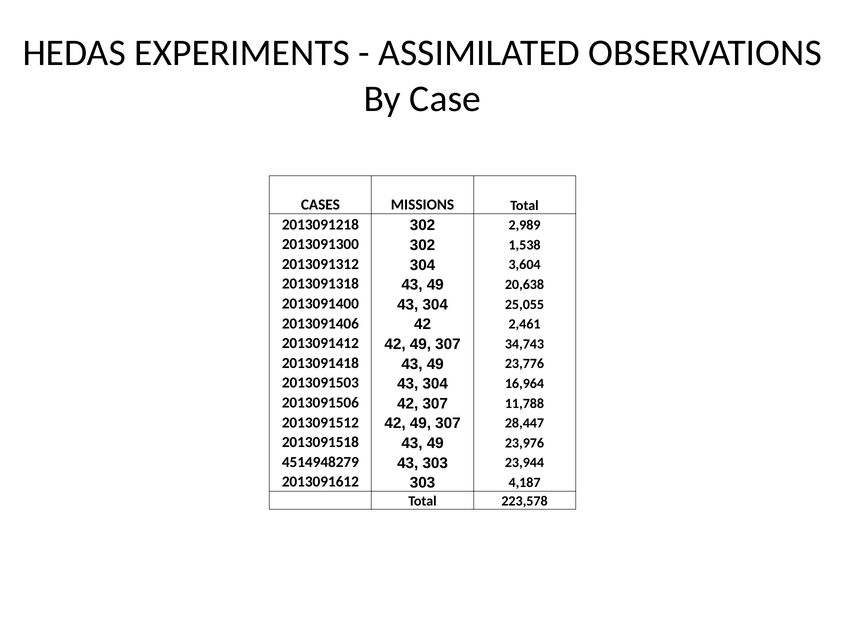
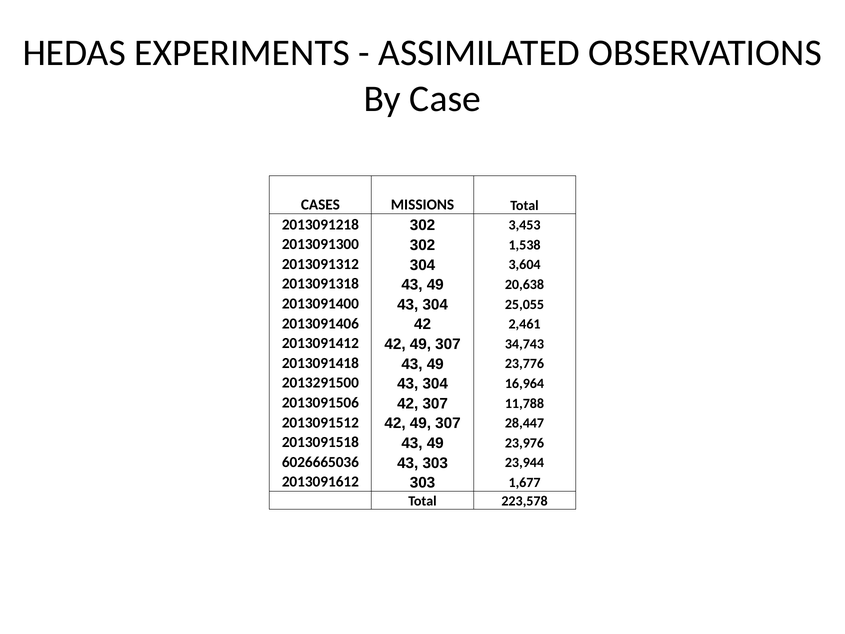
2,989: 2,989 -> 3,453
2013091503: 2013091503 -> 2013291500
4514948279: 4514948279 -> 6026665036
4,187: 4,187 -> 1,677
